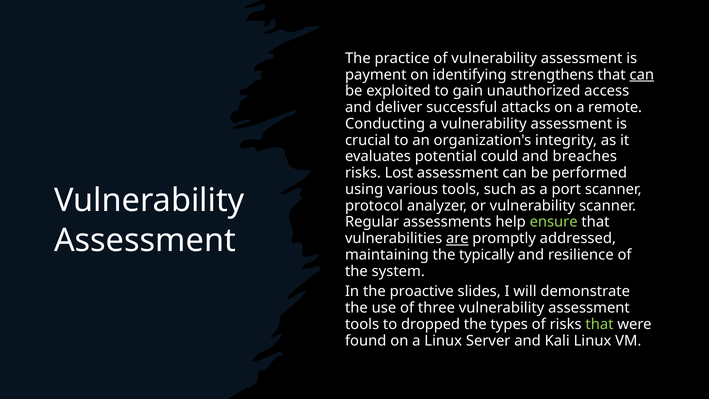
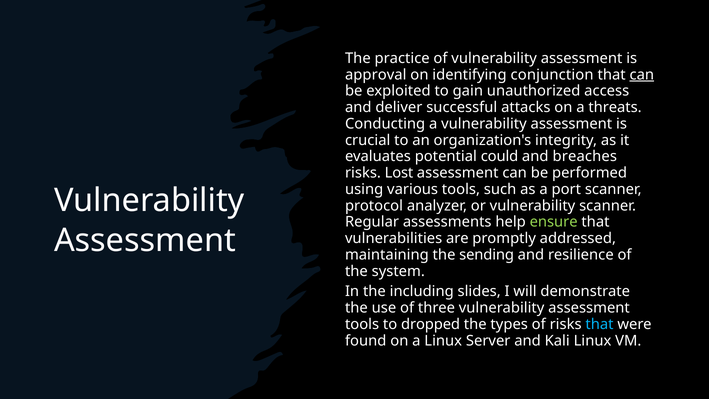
payment: payment -> approval
strengthens: strengthens -> conjunction
remote: remote -> threats
are underline: present -> none
typically: typically -> sending
proactive: proactive -> including
that at (600, 324) colour: light green -> light blue
